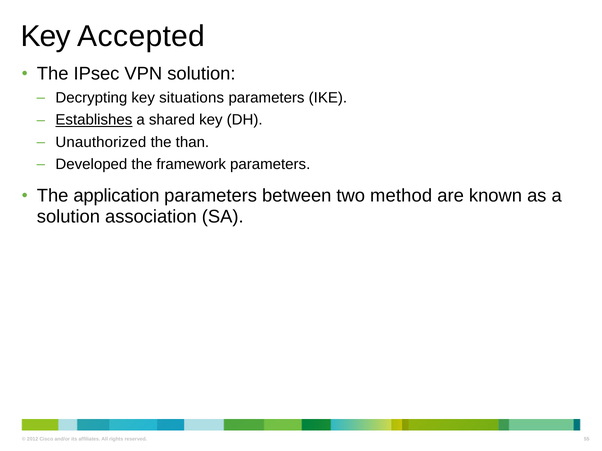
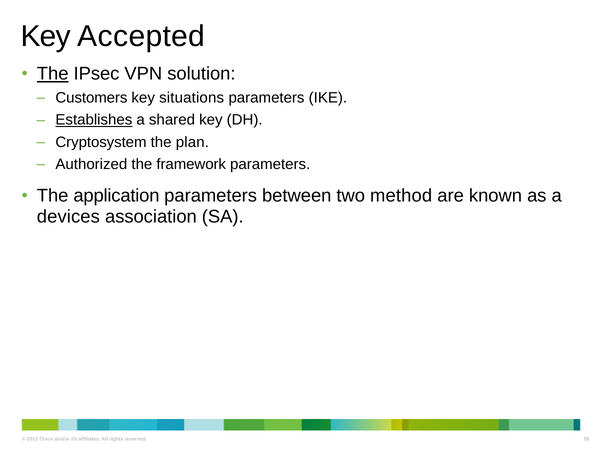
The at (53, 74) underline: none -> present
Decrypting: Decrypting -> Customers
Unauthorized: Unauthorized -> Cryptosystem
than: than -> plan
Developed: Developed -> Authorized
solution at (68, 217): solution -> devices
